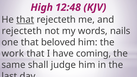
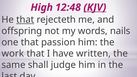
KJV underline: none -> present
rejecteth at (22, 31): rejecteth -> offspring
beloved: beloved -> passion
coming: coming -> written
